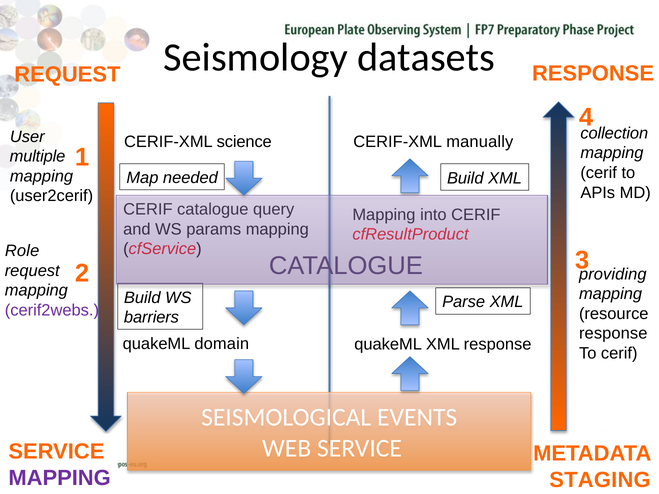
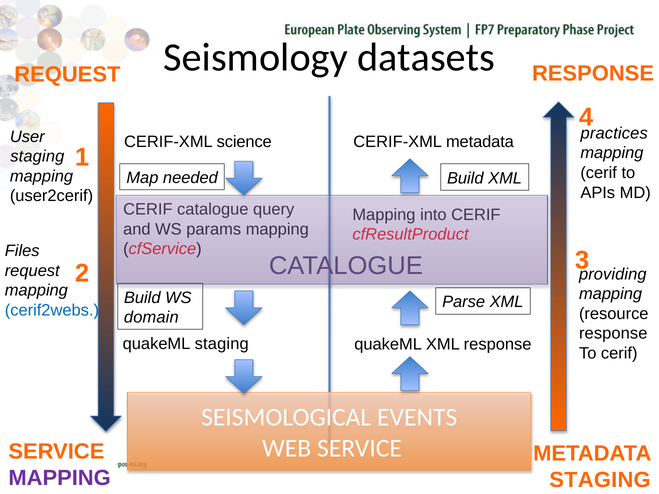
collection: collection -> practices
CERIF-XML manually: manually -> metadata
multiple at (37, 157): multiple -> staging
Role: Role -> Files
cerif2webs colour: purple -> blue
barriers: barriers -> domain
quakeML domain: domain -> staging
